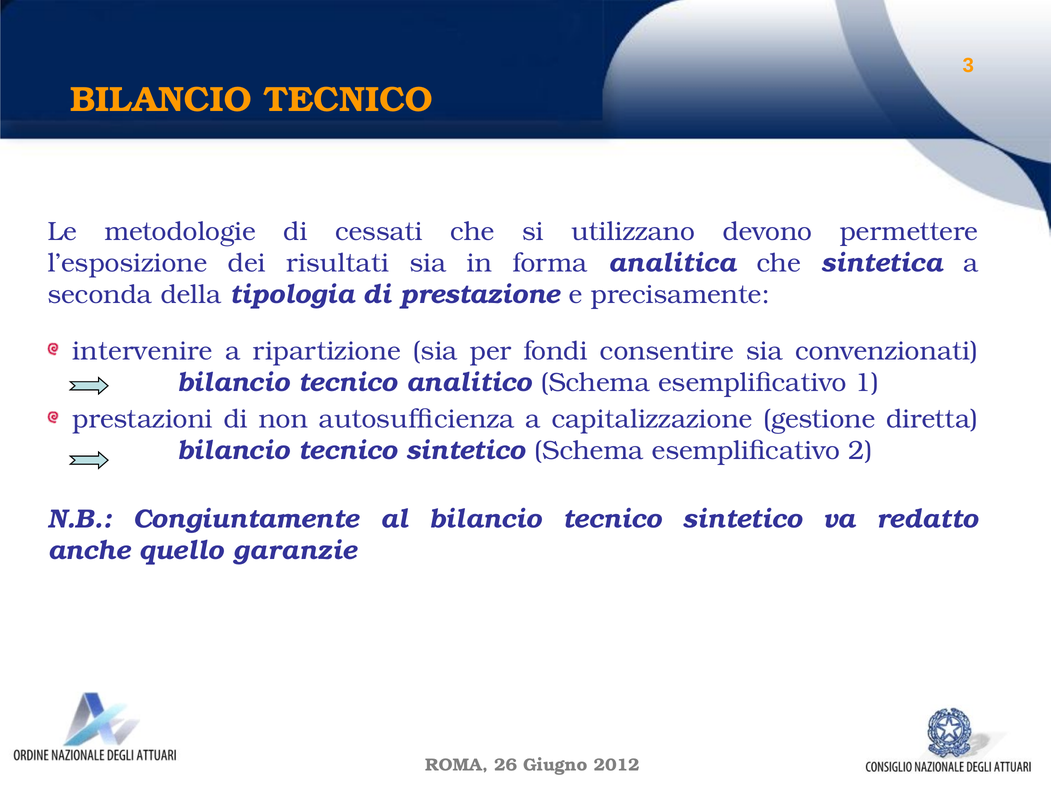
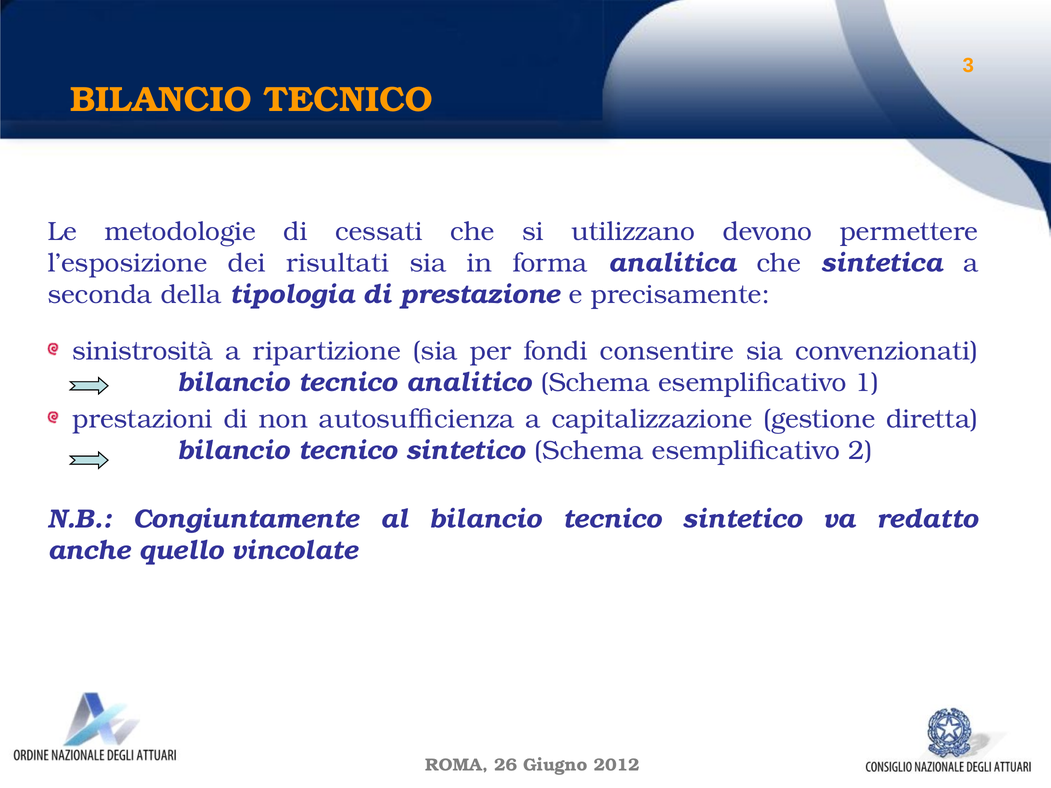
intervenire: intervenire -> sinistrosità
garanzie: garanzie -> vincolate
